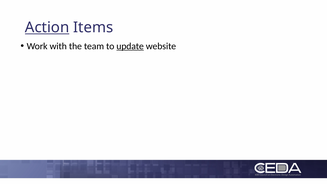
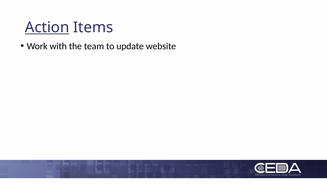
update underline: present -> none
